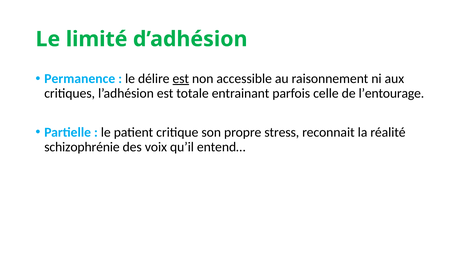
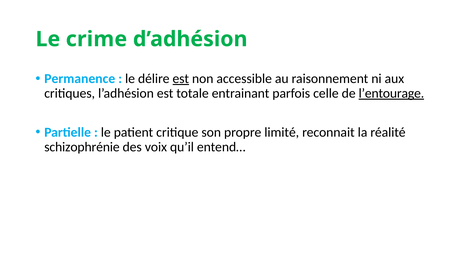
limité: limité -> crime
l’entourage underline: none -> present
stress: stress -> limité
